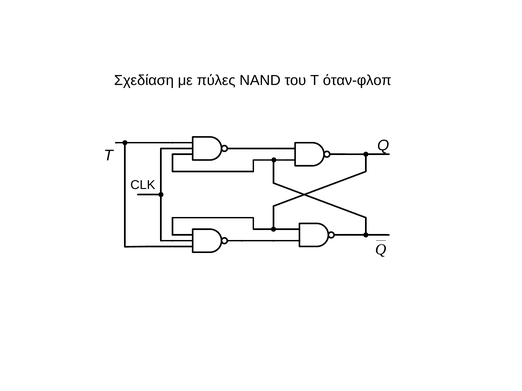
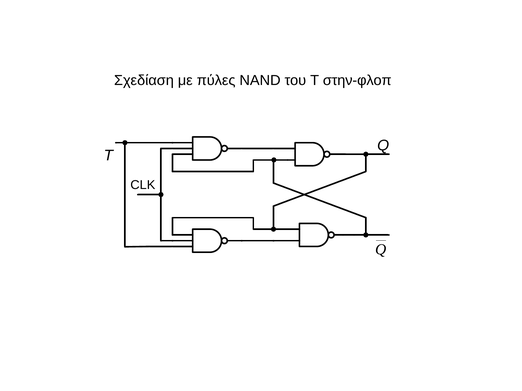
όταν-φλοπ: όταν-φλοπ -> στην-φλοπ
